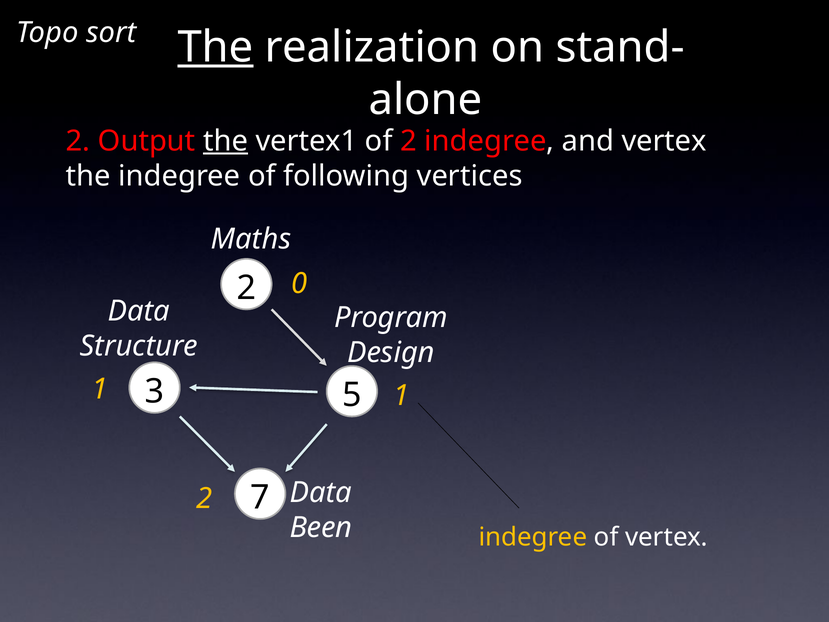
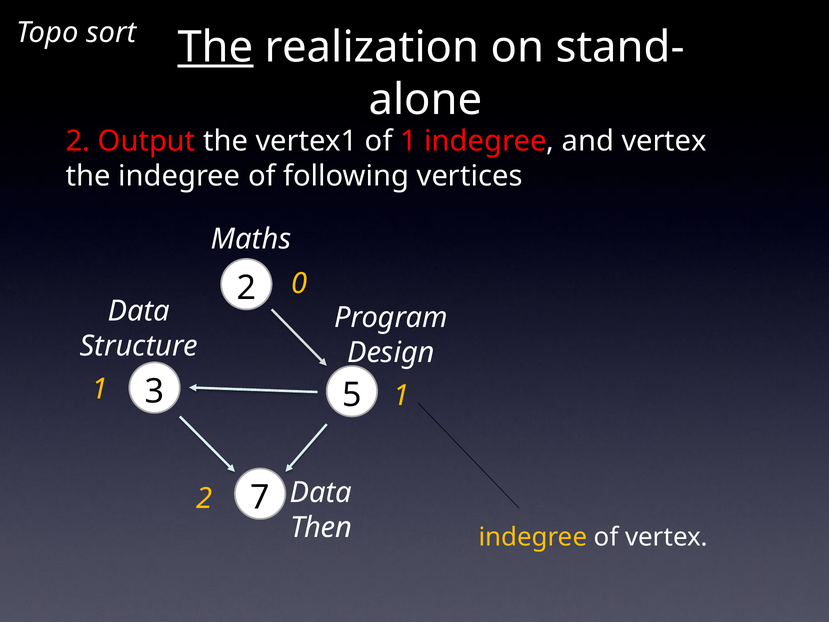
the at (226, 141) underline: present -> none
of 2: 2 -> 1
Been: Been -> Then
